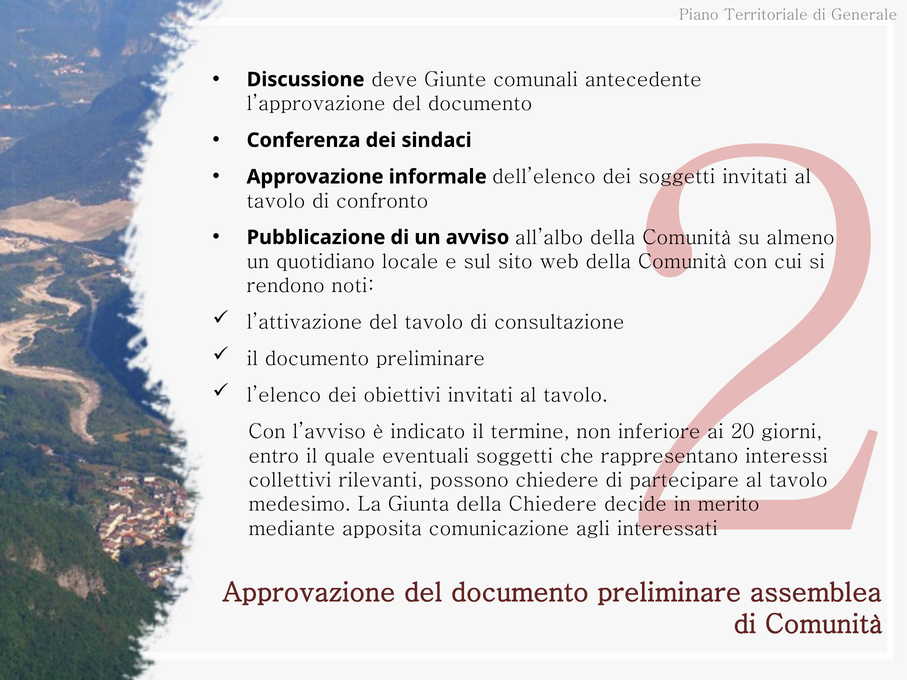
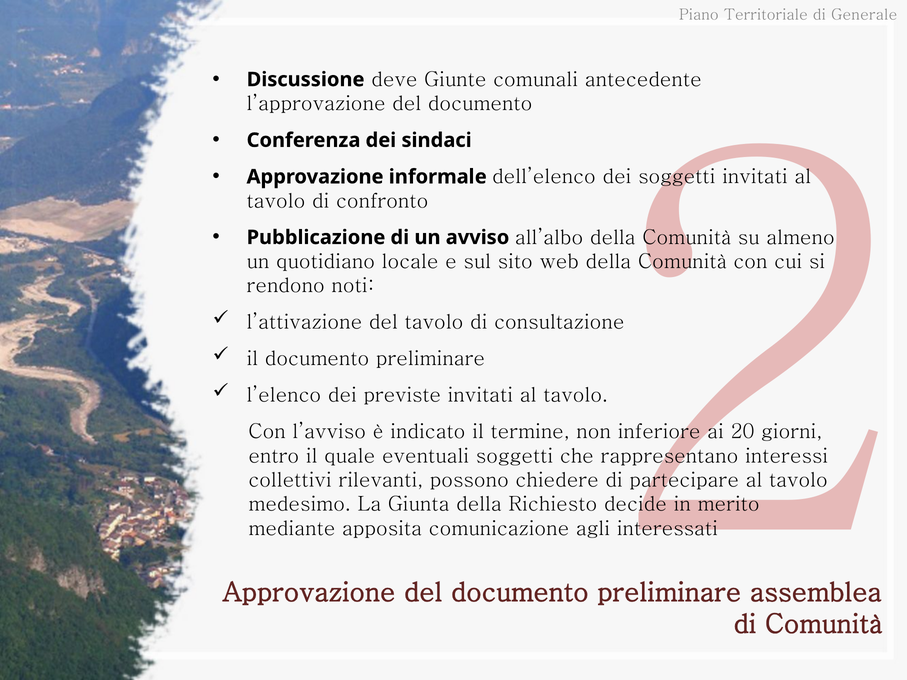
obiettivi: obiettivi -> previste
della Chiedere: Chiedere -> Richiesto
